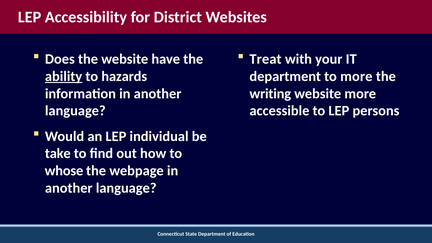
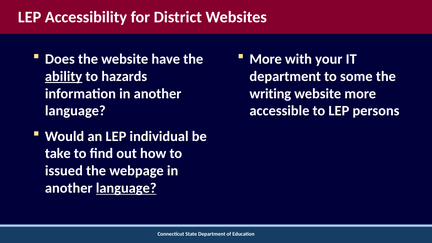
Treat at (266, 59): Treat -> More
to more: more -> some
whose: whose -> issued
language at (126, 188) underline: none -> present
